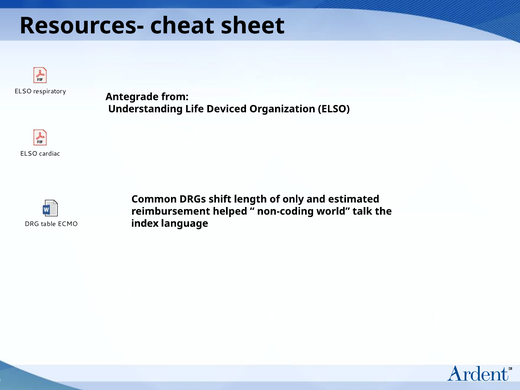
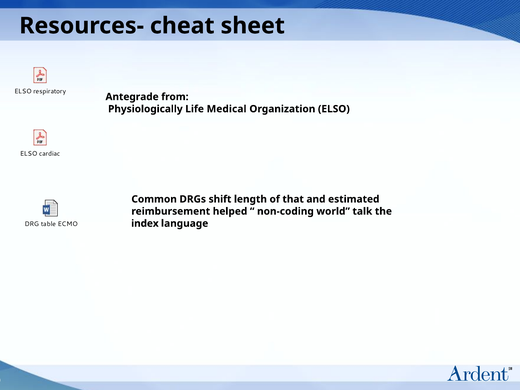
Understanding: Understanding -> Physiologically
Deviced: Deviced -> Medical
only: only -> that
